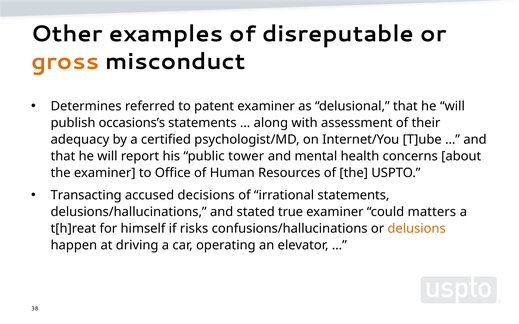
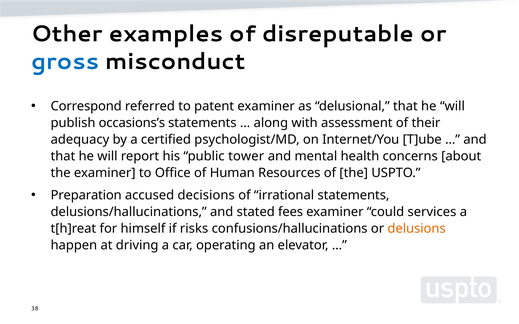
gross colour: orange -> blue
Determines: Determines -> Correspond
Transacting: Transacting -> Preparation
true: true -> fees
matters: matters -> services
